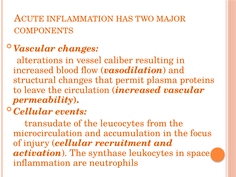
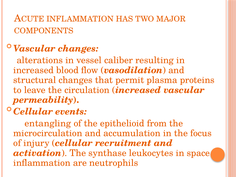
transudate: transudate -> entangling
leucocytes: leucocytes -> epithelioid
